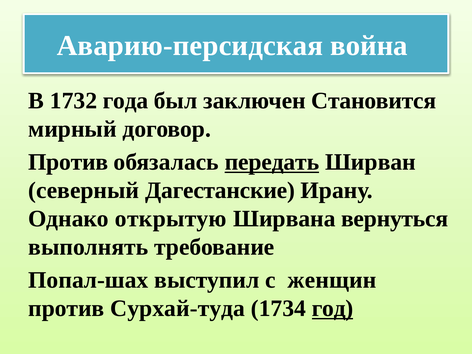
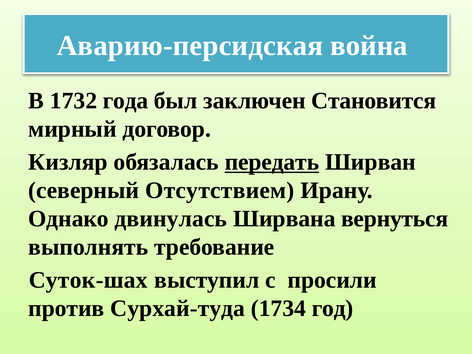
Против at (68, 162): Против -> Кизляр
Дагестанские: Дагестанские -> Отсутствием
открытую: открытую -> двинулась
Попал-шах: Попал-шах -> Суток-шах
женщин: женщин -> просили
год underline: present -> none
